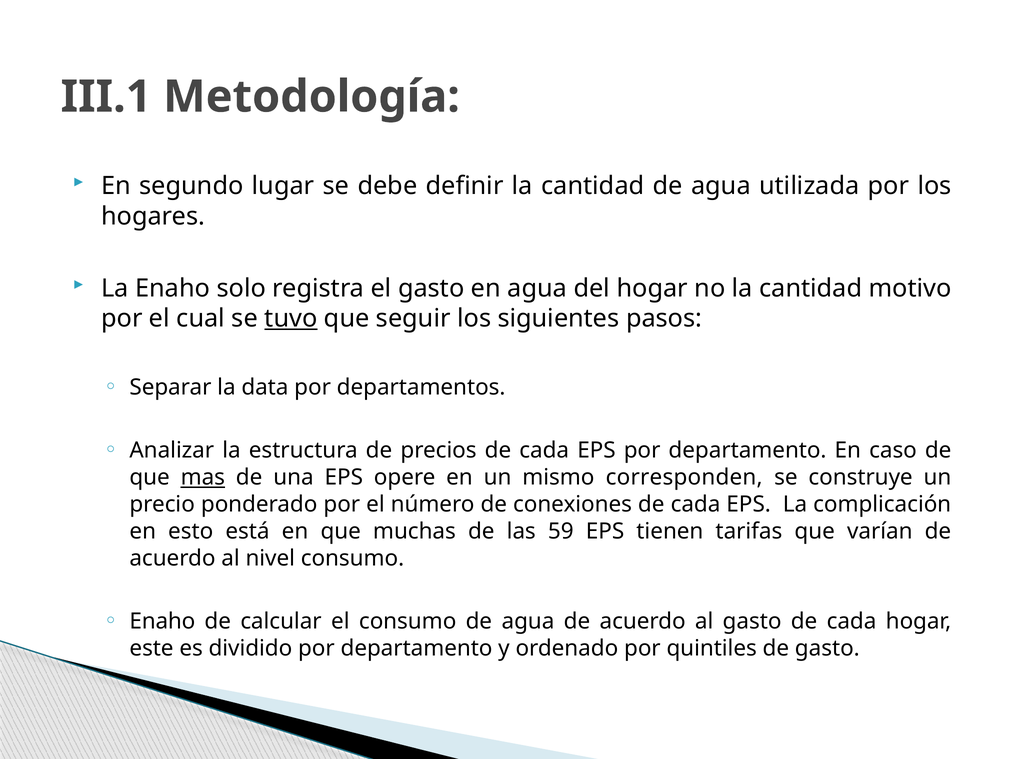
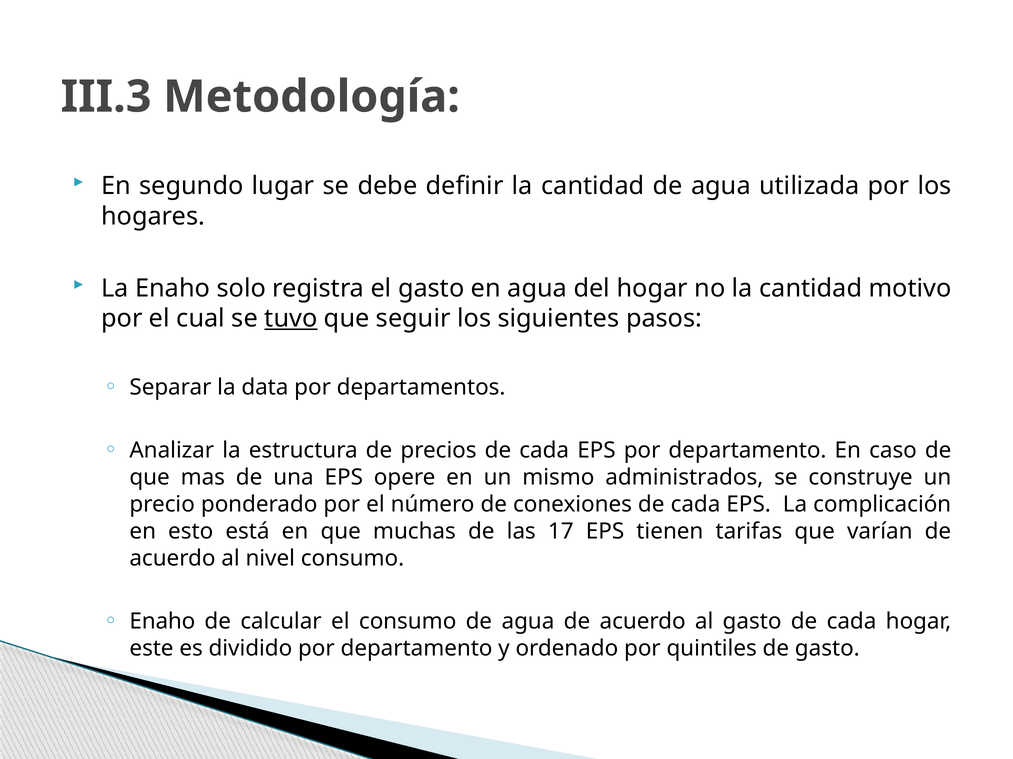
III.1: III.1 -> III.3
mas underline: present -> none
corresponden: corresponden -> administrados
59: 59 -> 17
